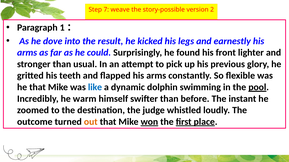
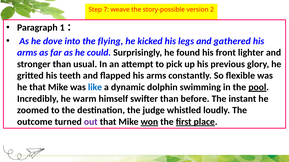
result: result -> flying
earnestly: earnestly -> gathered
out colour: orange -> purple
